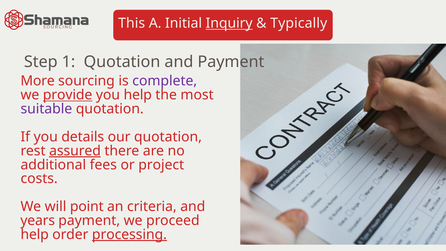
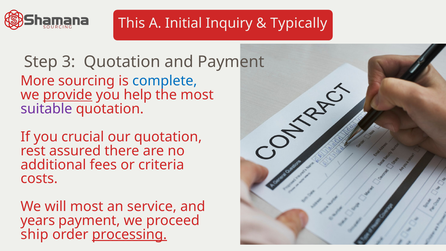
Inquiry underline: present -> none
1: 1 -> 3
complete colour: purple -> blue
details: details -> crucial
assured underline: present -> none
project: project -> criteria
will point: point -> most
criteria: criteria -> service
help at (35, 234): help -> ship
